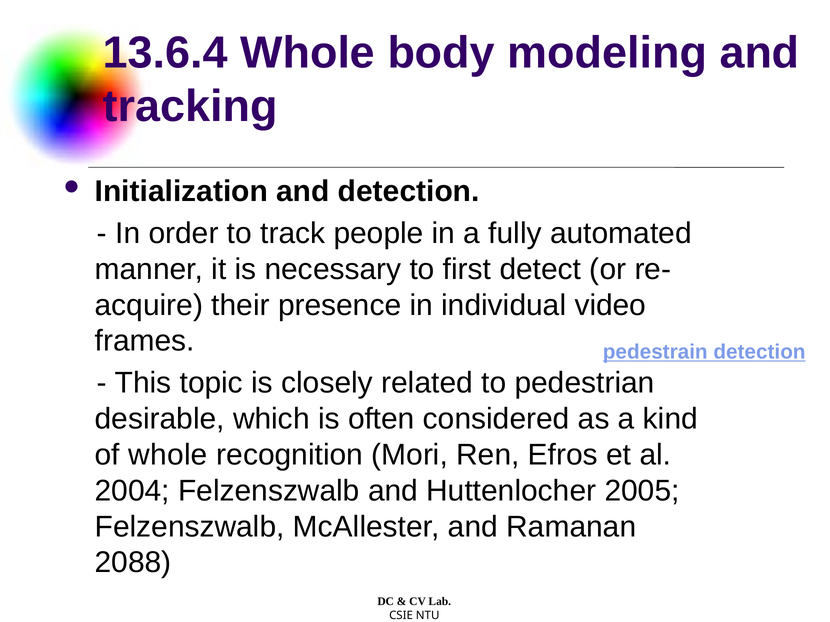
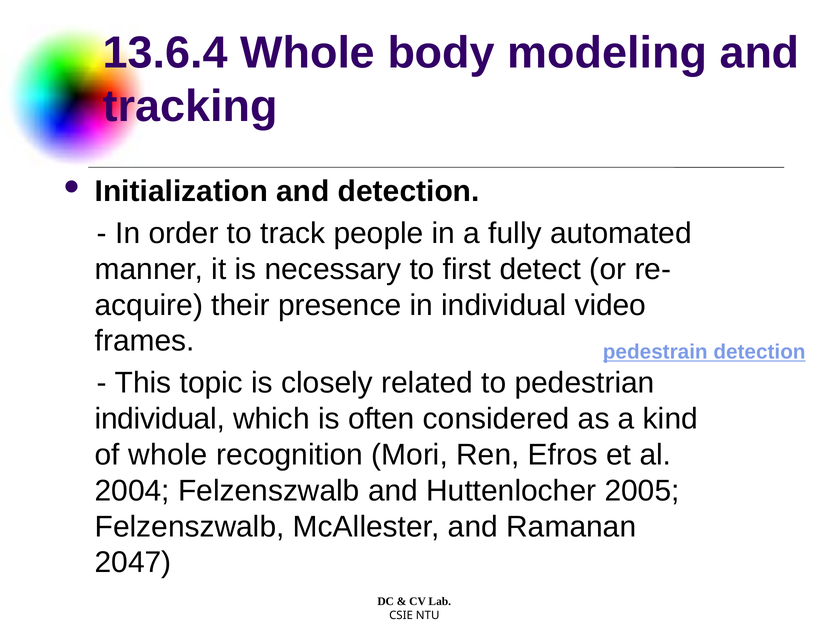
desirable at (160, 419): desirable -> individual
2088: 2088 -> 2047
